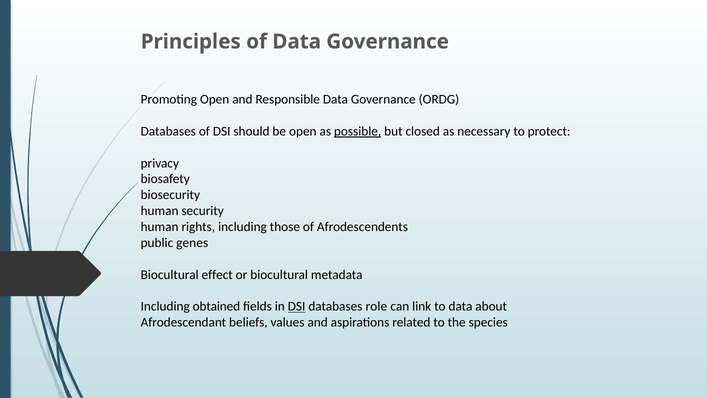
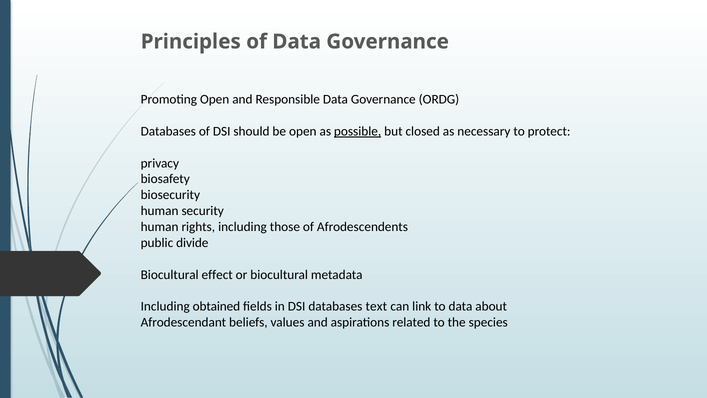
genes: genes -> divide
DSI at (297, 306) underline: present -> none
role: role -> text
